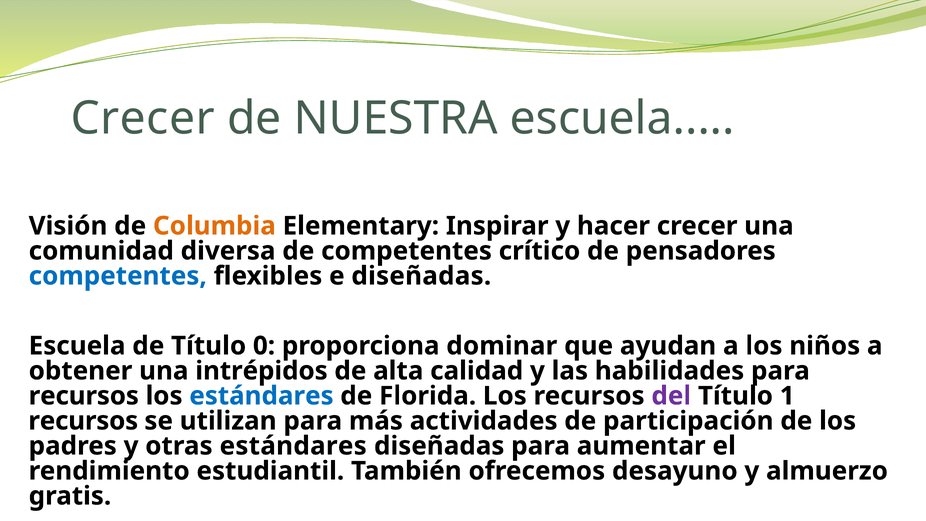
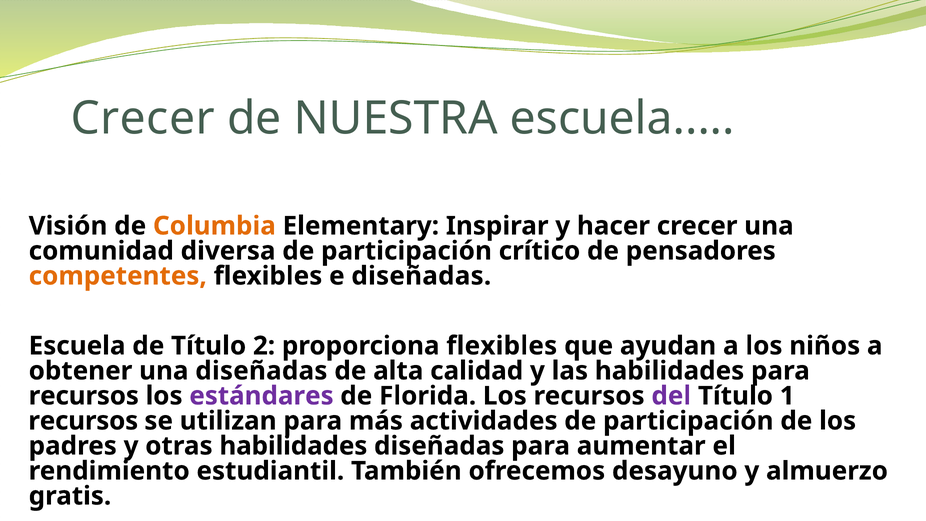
diversa de competentes: competentes -> participación
competentes at (118, 276) colour: blue -> orange
0: 0 -> 2
proporciona dominar: dominar -> flexibles
una intrépidos: intrépidos -> diseñadas
estándares at (261, 396) colour: blue -> purple
otras estándares: estándares -> habilidades
